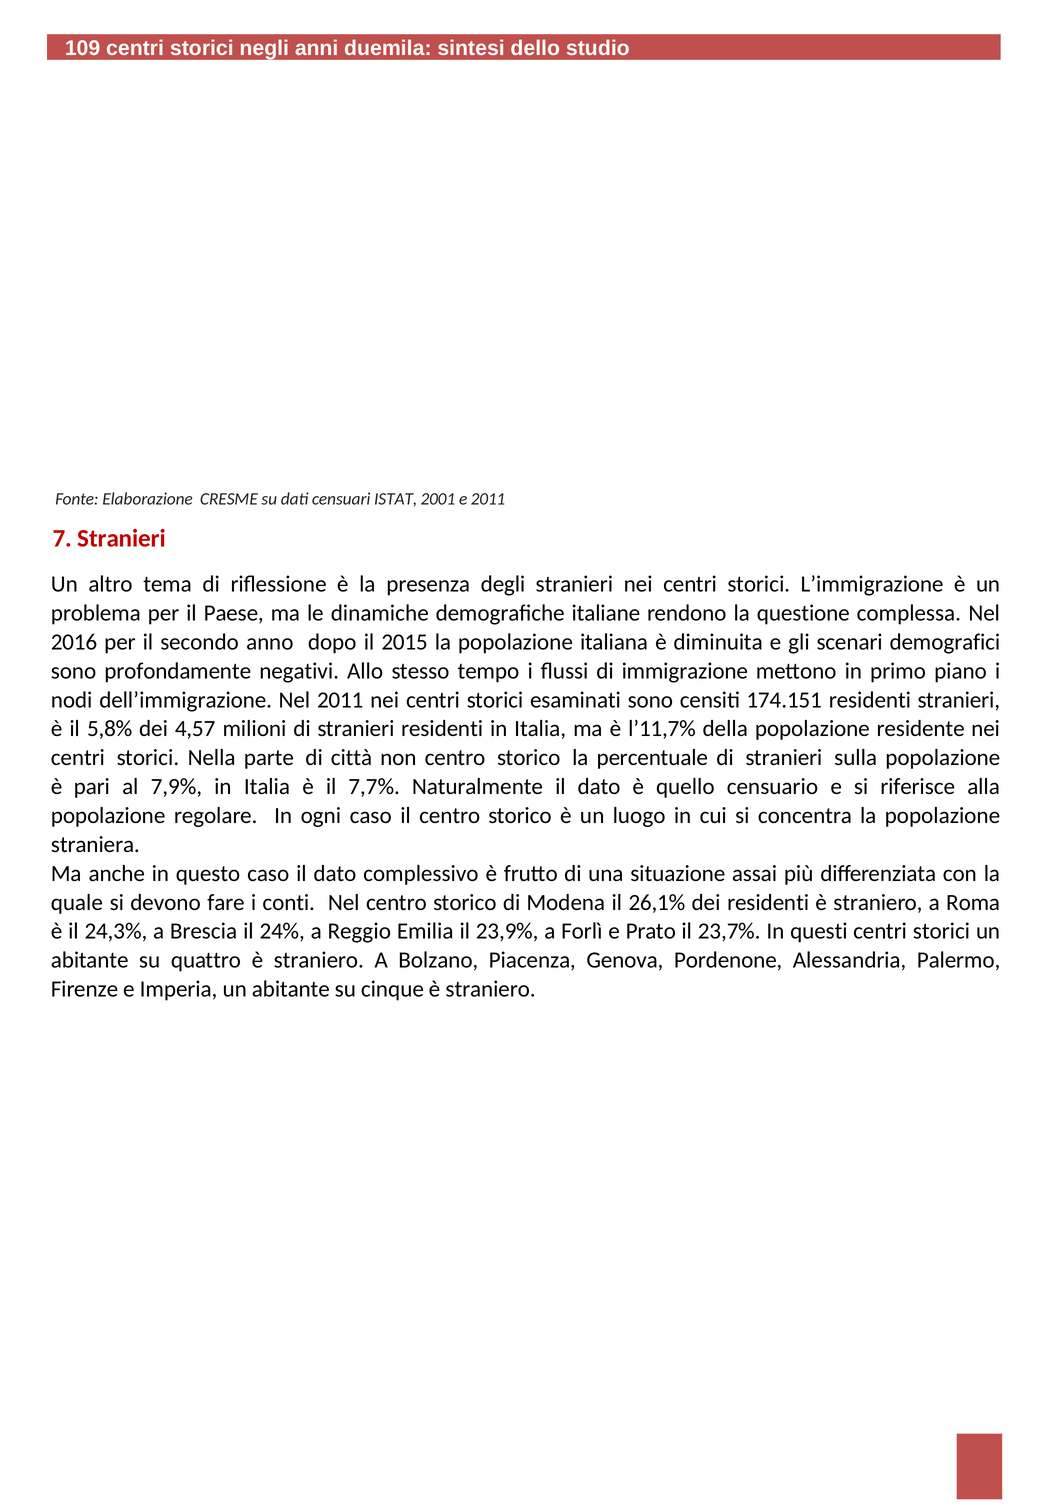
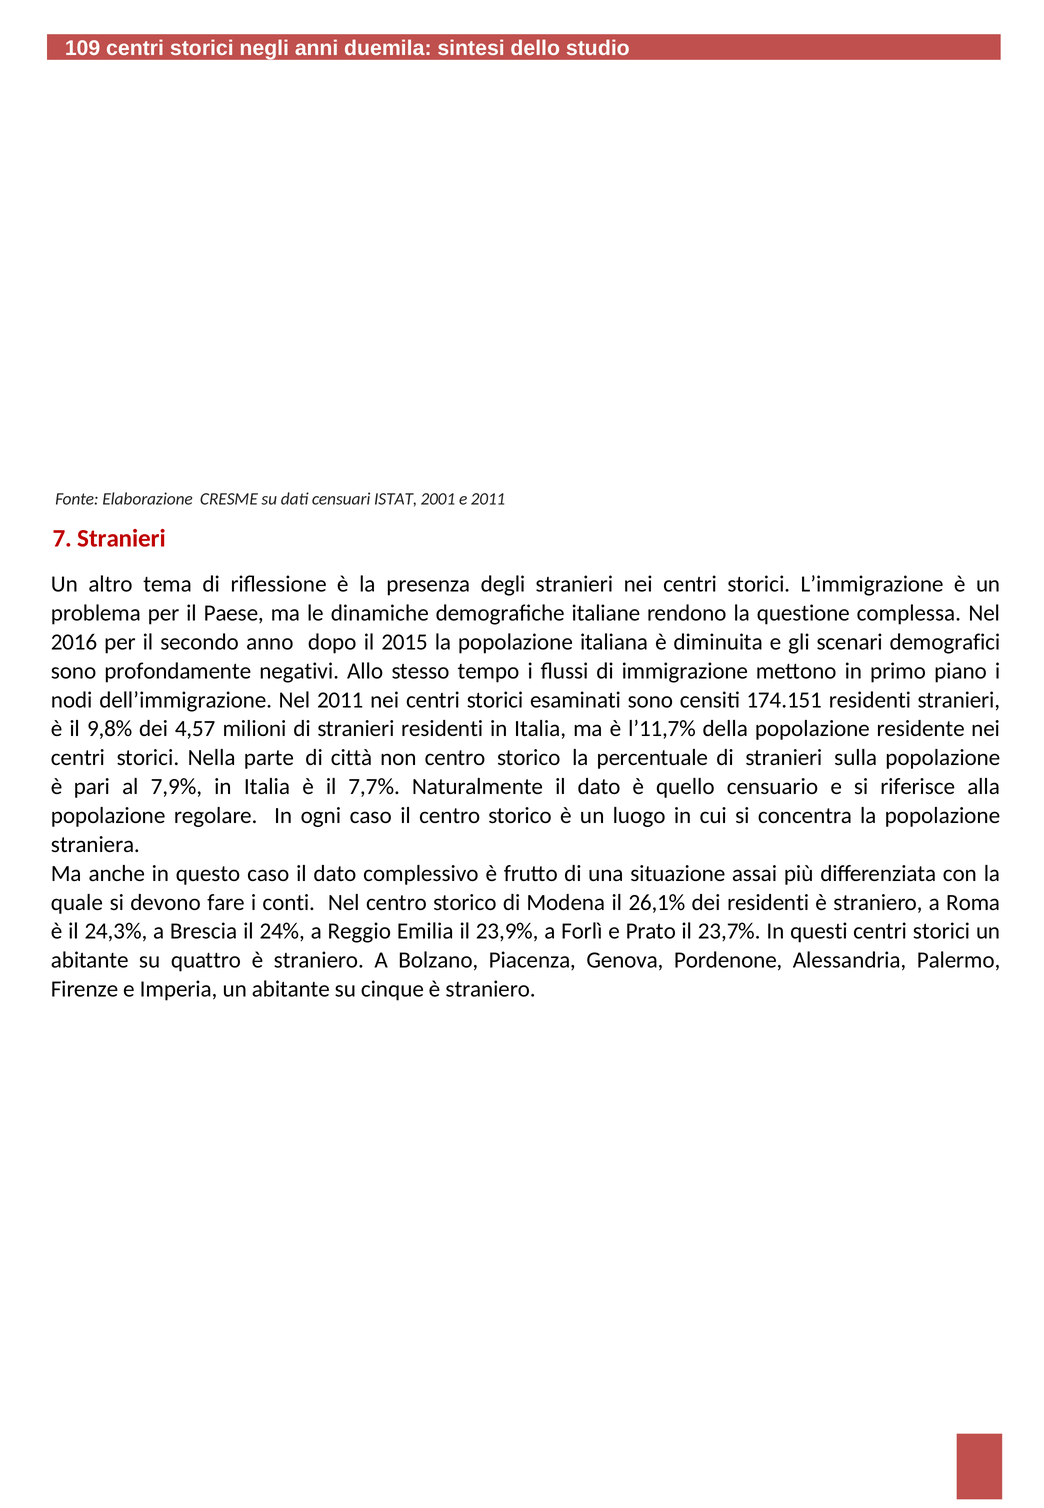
5,8%: 5,8% -> 9,8%
